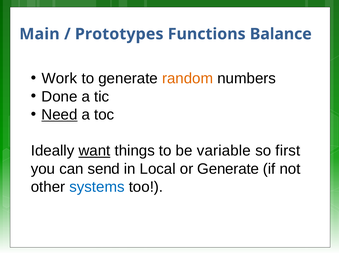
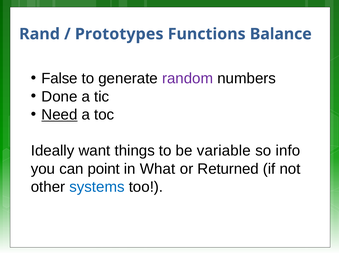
Main: Main -> Rand
Work: Work -> False
random colour: orange -> purple
want underline: present -> none
first: first -> info
send: send -> point
Local: Local -> What
or Generate: Generate -> Returned
